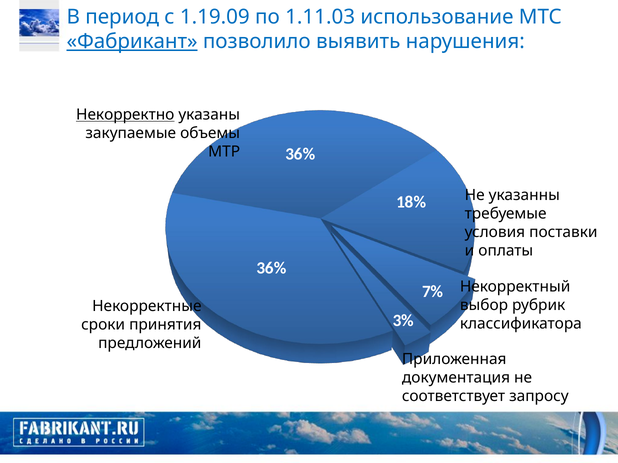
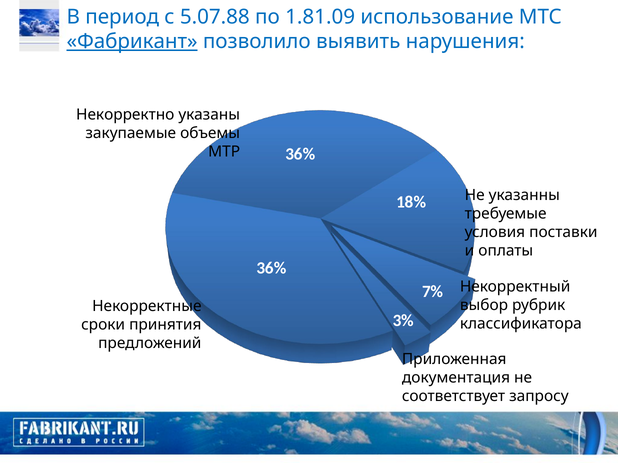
1.19.09: 1.19.09 -> 5.07.88
1.11.03: 1.11.03 -> 1.81.09
Некорректно underline: present -> none
